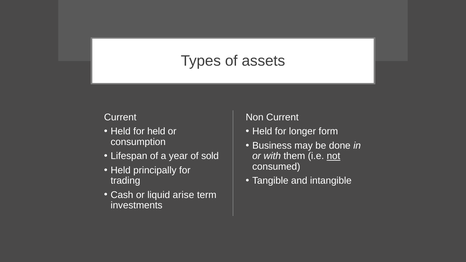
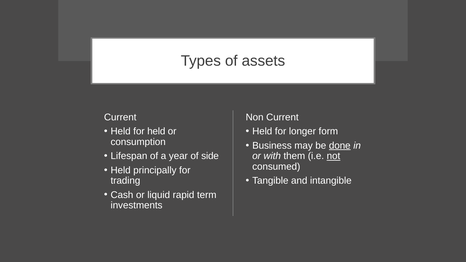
done underline: none -> present
sold: sold -> side
arise: arise -> rapid
